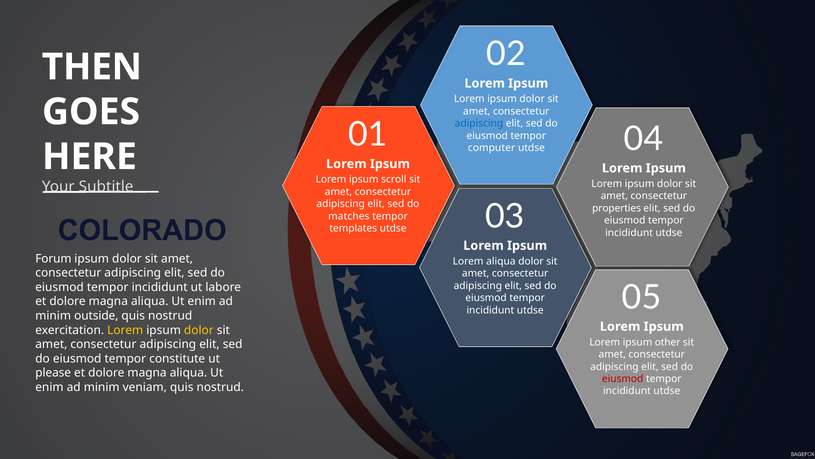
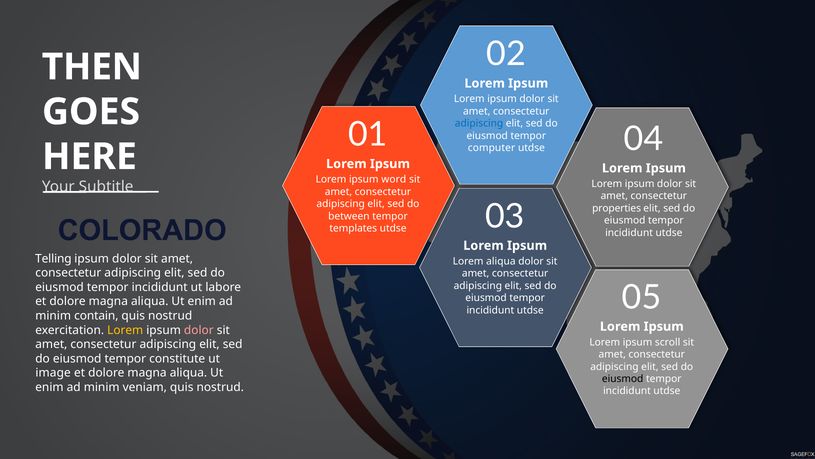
scroll: scroll -> word
matches: matches -> between
Forum: Forum -> Telling
outside: outside -> contain
dolor at (199, 330) colour: yellow -> pink
other: other -> scroll
please: please -> image
eiusmod at (623, 378) colour: red -> black
